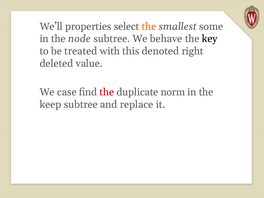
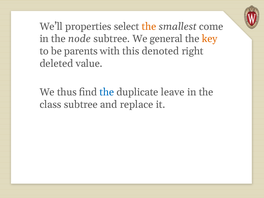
some: some -> come
behave: behave -> general
key colour: black -> orange
treated: treated -> parents
case: case -> thus
the at (107, 92) colour: red -> blue
norm: norm -> leave
keep: keep -> class
